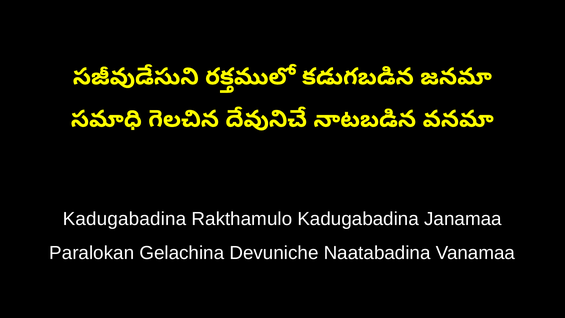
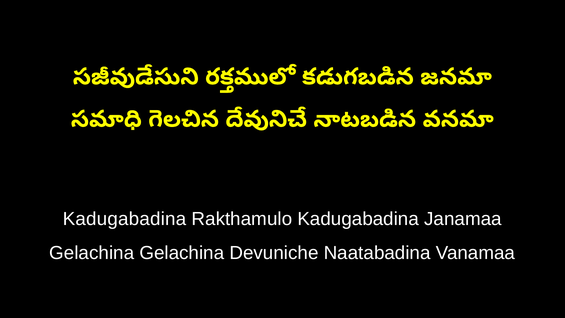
Paralokan at (92, 253): Paralokan -> Gelachina
